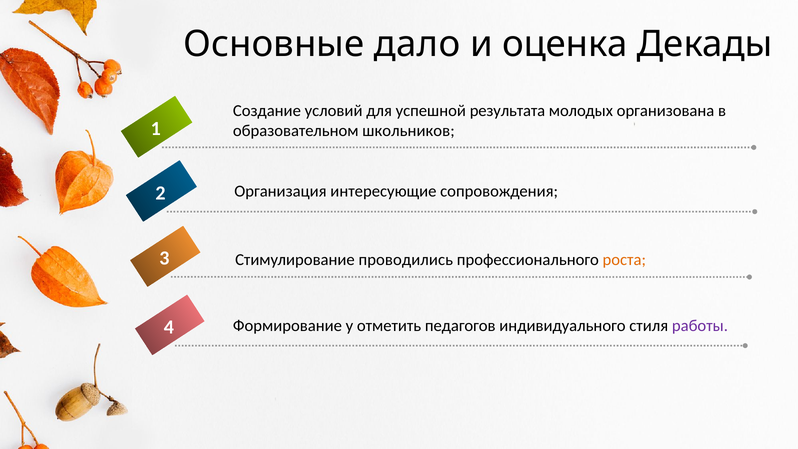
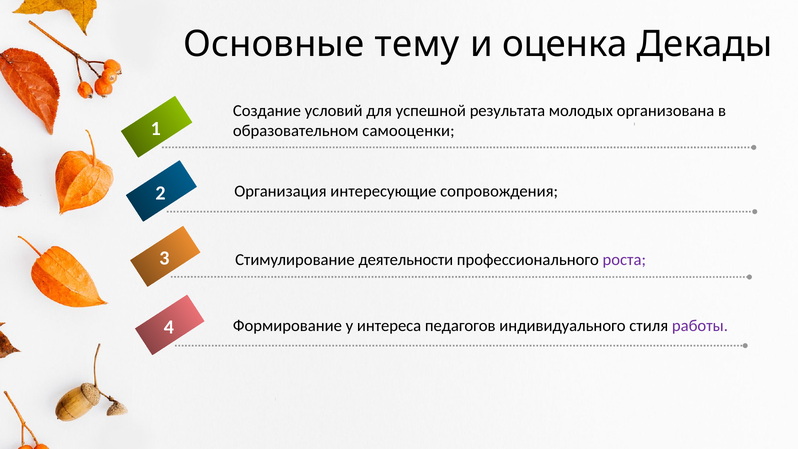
дало: дало -> тему
школьников: школьников -> самооценки
проводились: проводились -> деятельности
роста colour: orange -> purple
отметить: отметить -> интереса
